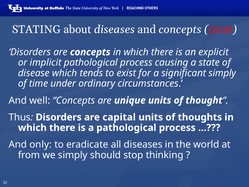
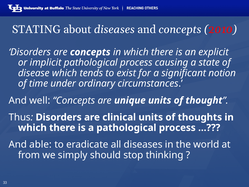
significant simply: simply -> notion
capital: capital -> clinical
only: only -> able
